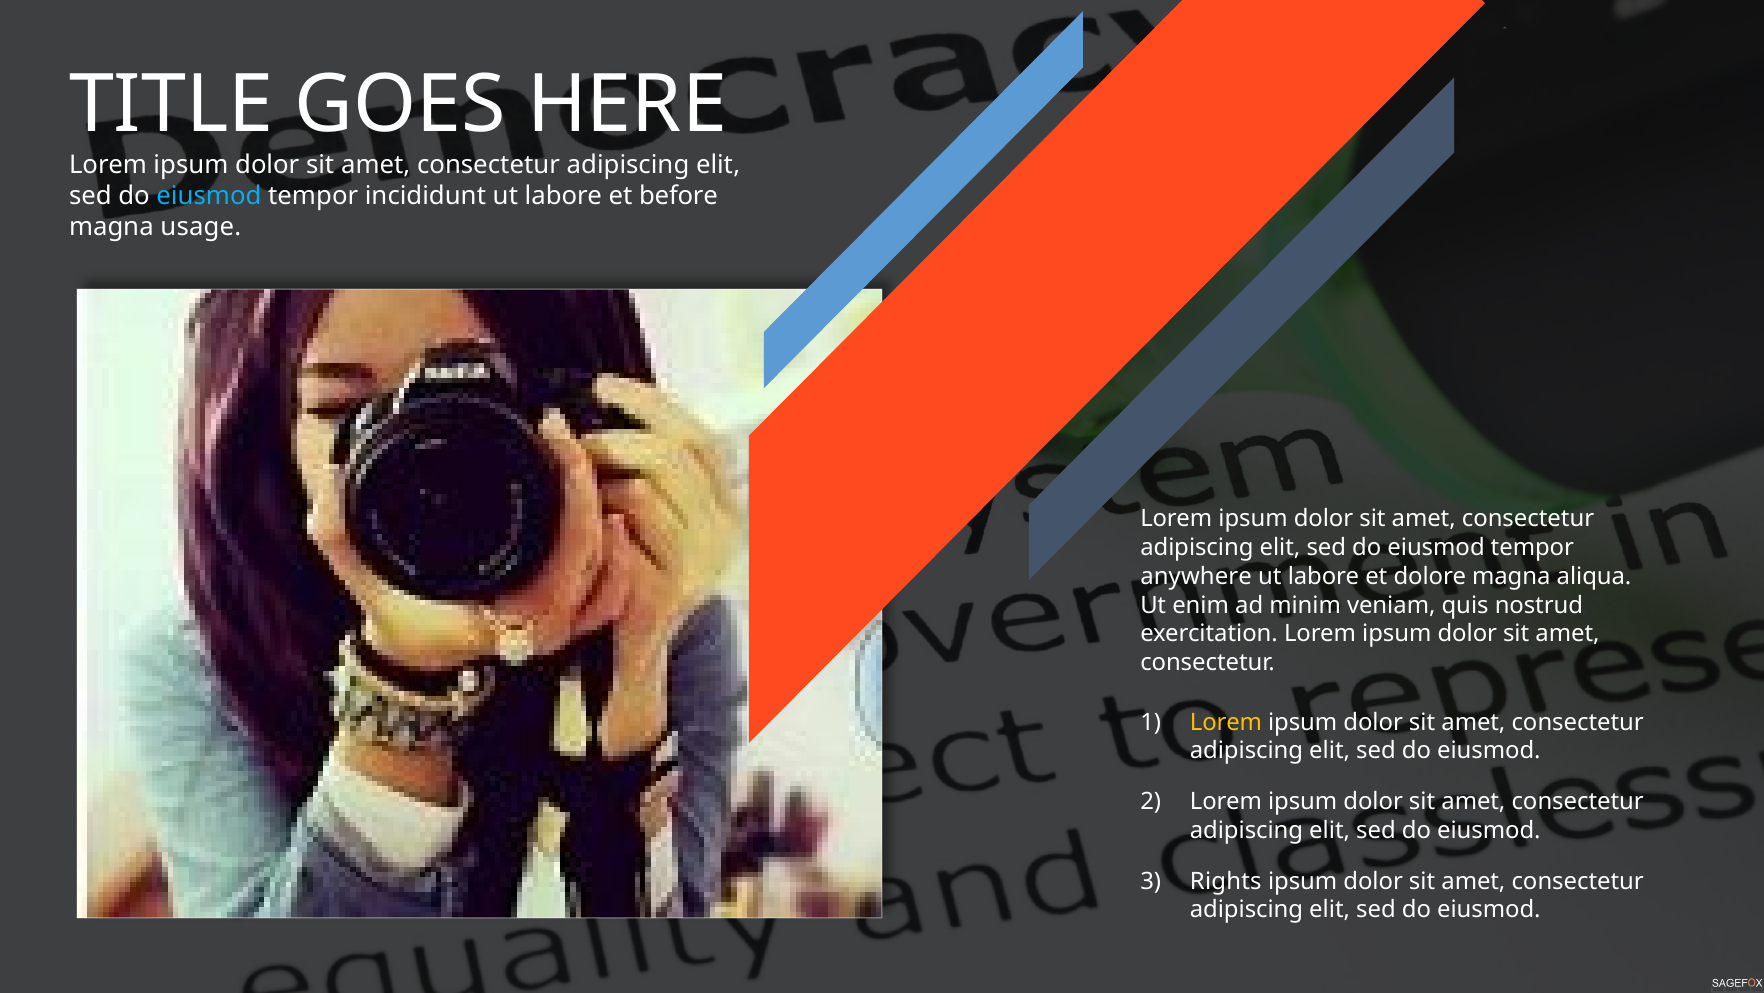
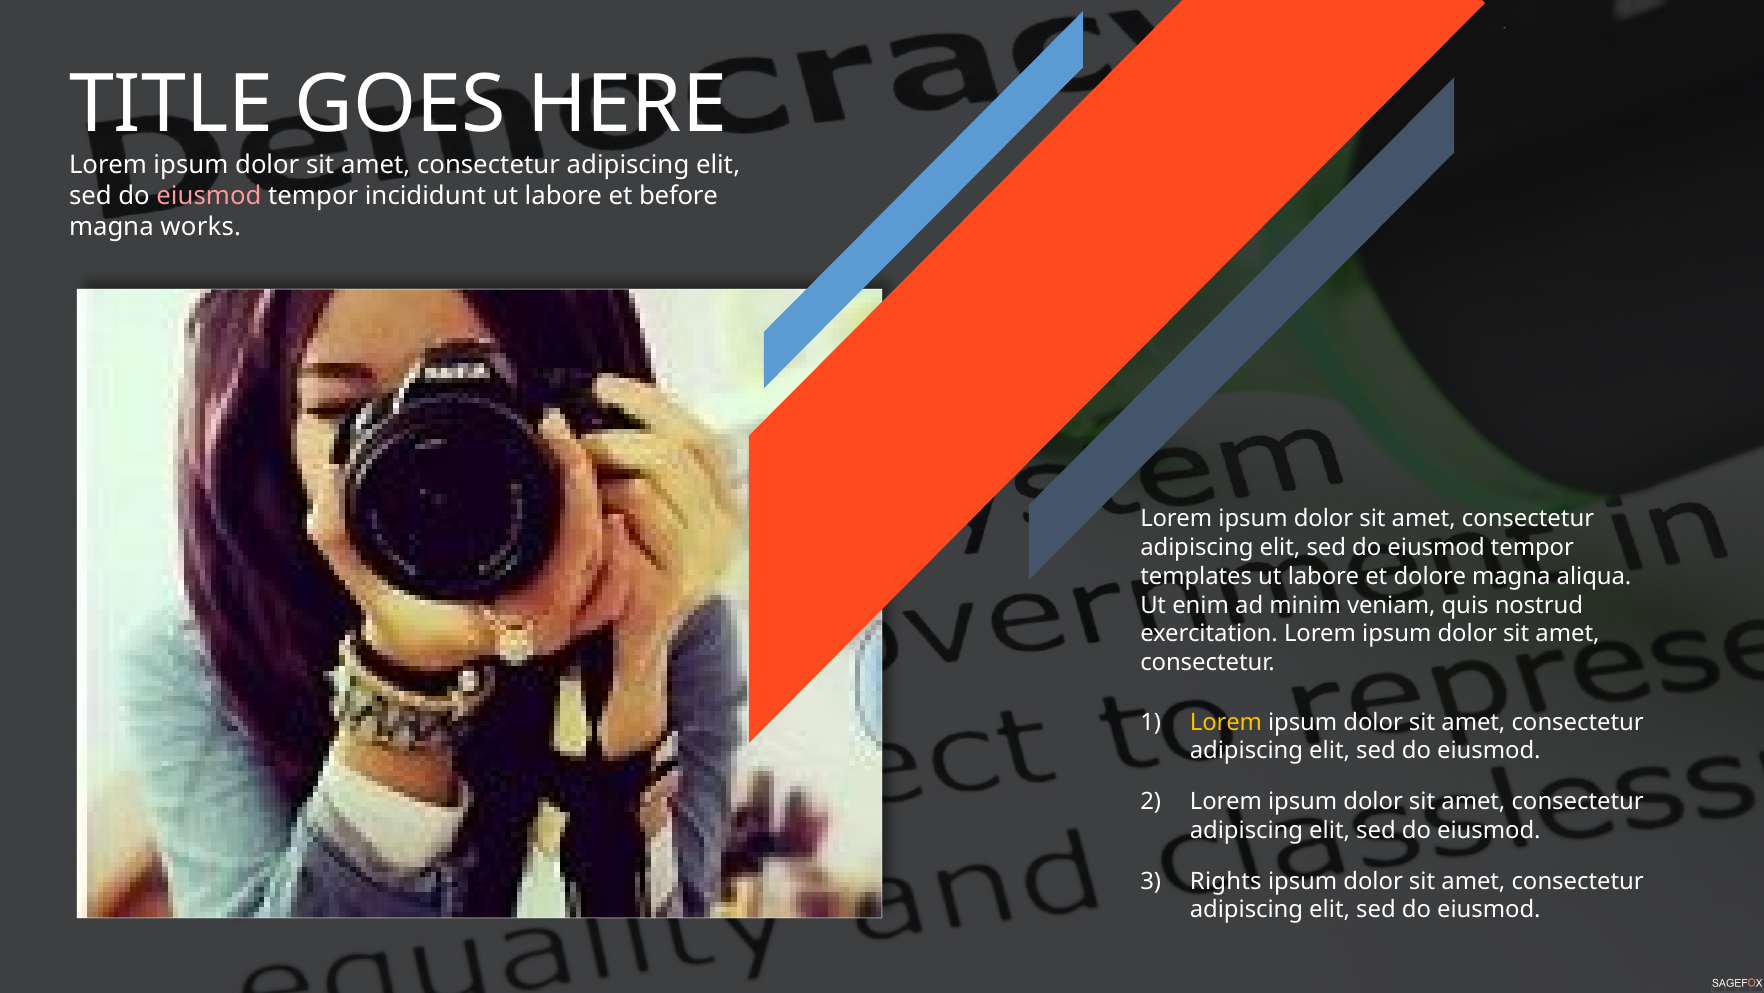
eiusmod at (209, 196) colour: light blue -> pink
usage: usage -> works
anywhere: anywhere -> templates
